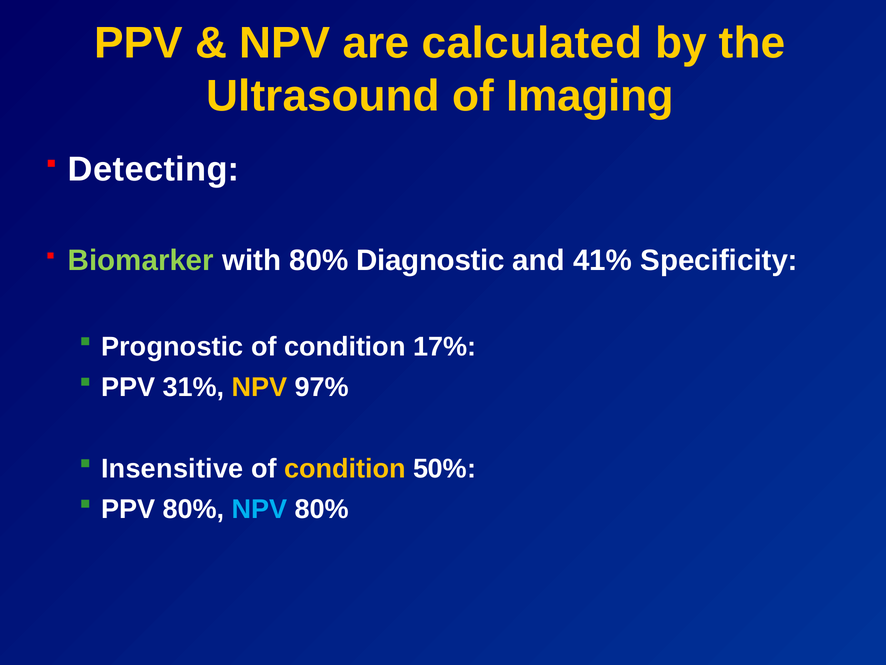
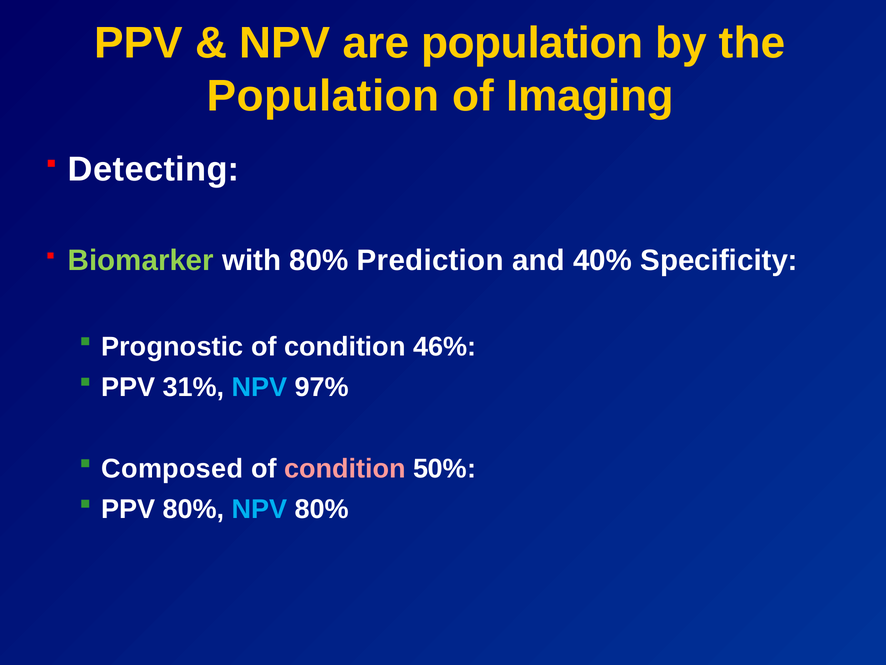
are calculated: calculated -> population
Ultrasound at (323, 96): Ultrasound -> Population
Diagnostic: Diagnostic -> Prediction
41%: 41% -> 40%
17%: 17% -> 46%
NPV at (259, 387) colour: yellow -> light blue
Insensitive: Insensitive -> Composed
condition at (345, 468) colour: yellow -> pink
